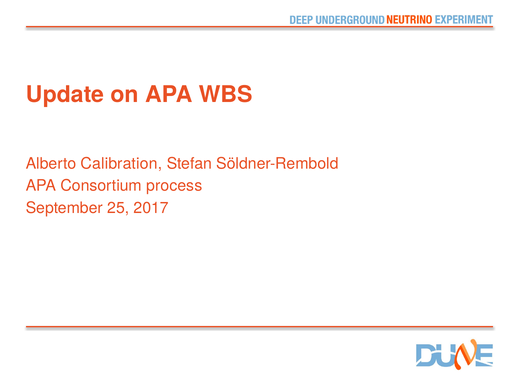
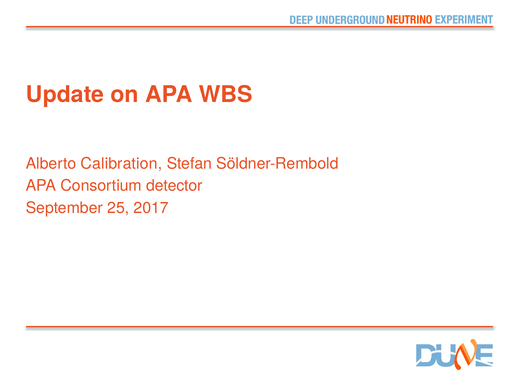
process: process -> detector
